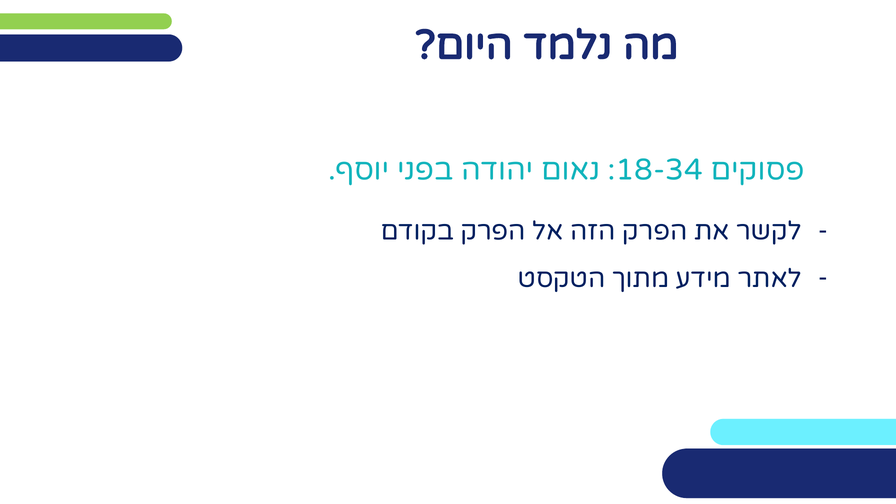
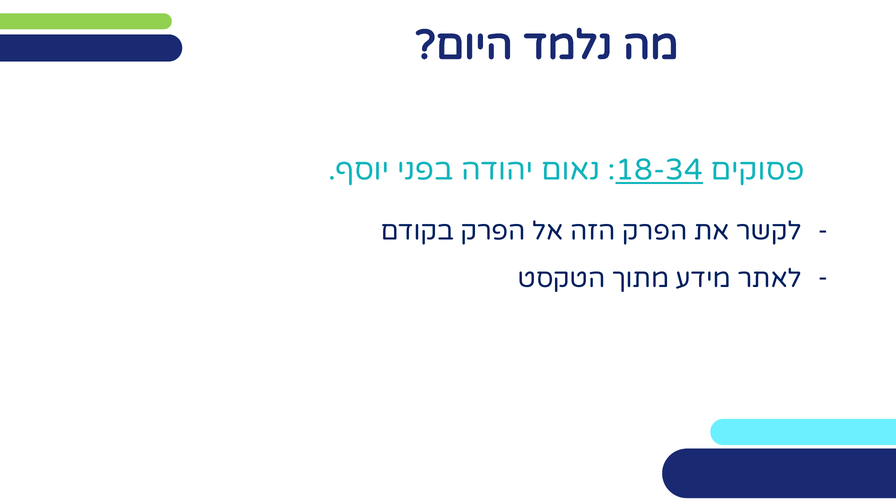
18-34 underline: none -> present
